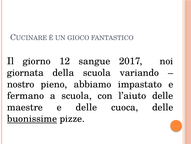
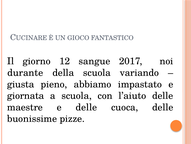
giornata: giornata -> durante
nostro: nostro -> giusta
fermano: fermano -> giornata
buonissime underline: present -> none
